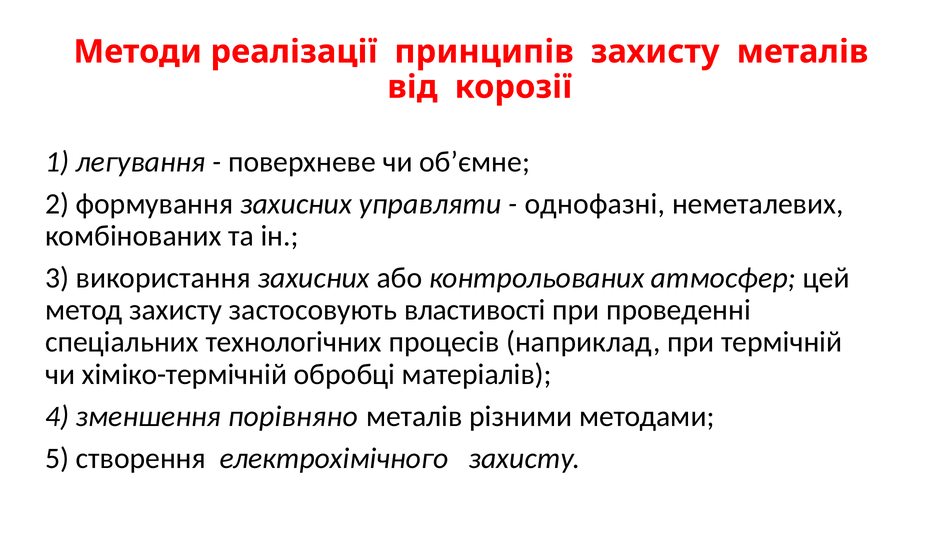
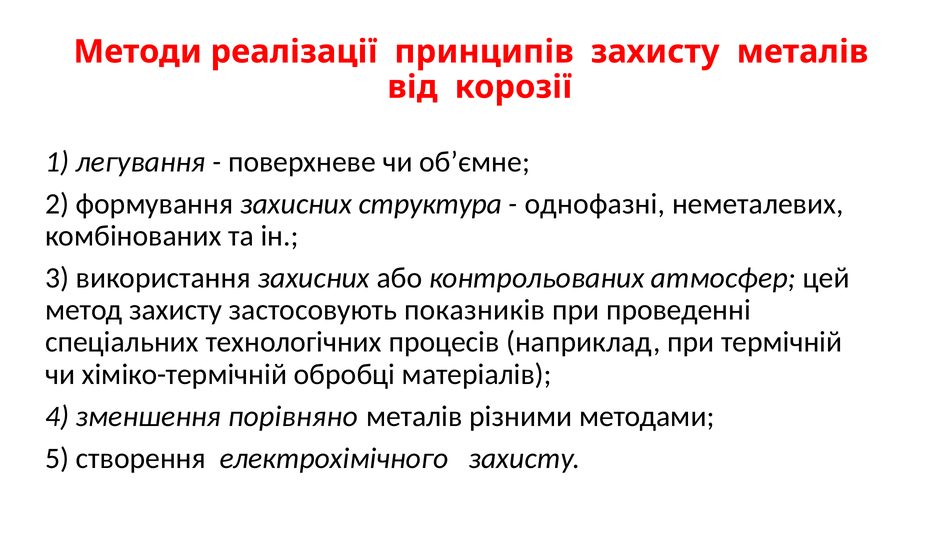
управляти: управляти -> структура
властивості: властивості -> показників
